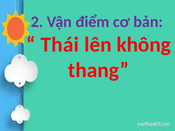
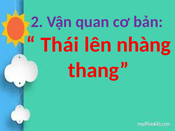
điểm: điểm -> quan
không: không -> nhàng
